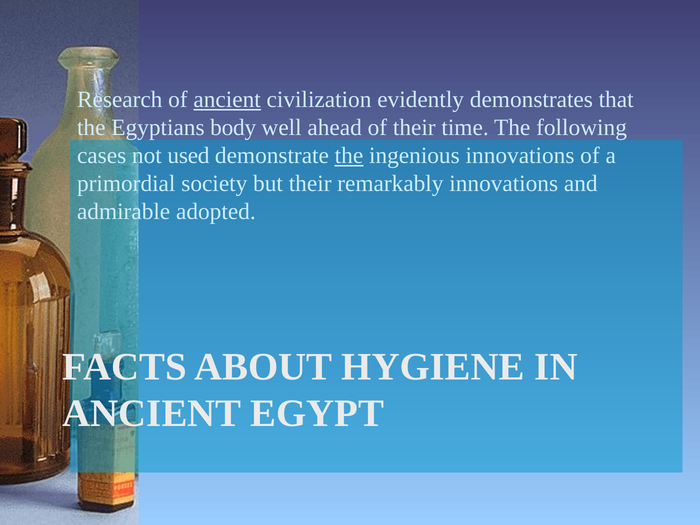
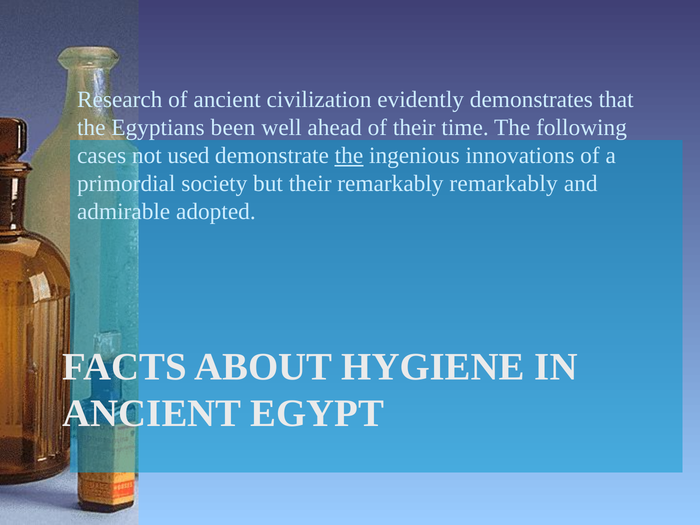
ancient at (227, 100) underline: present -> none
body: body -> been
remarkably innovations: innovations -> remarkably
